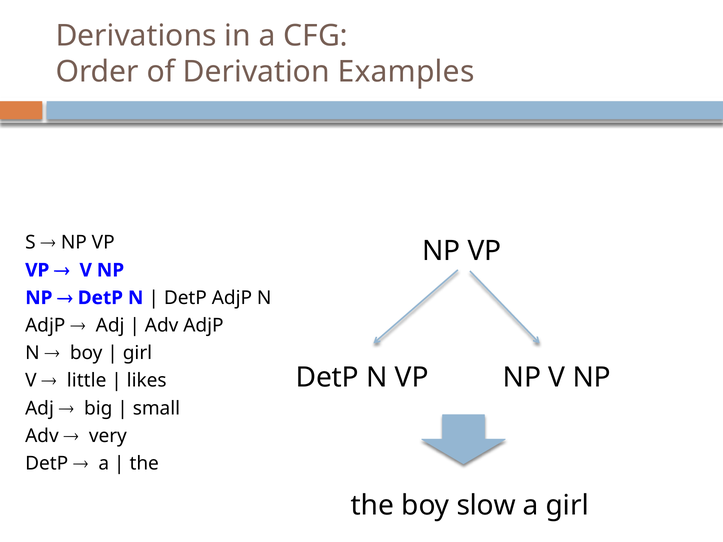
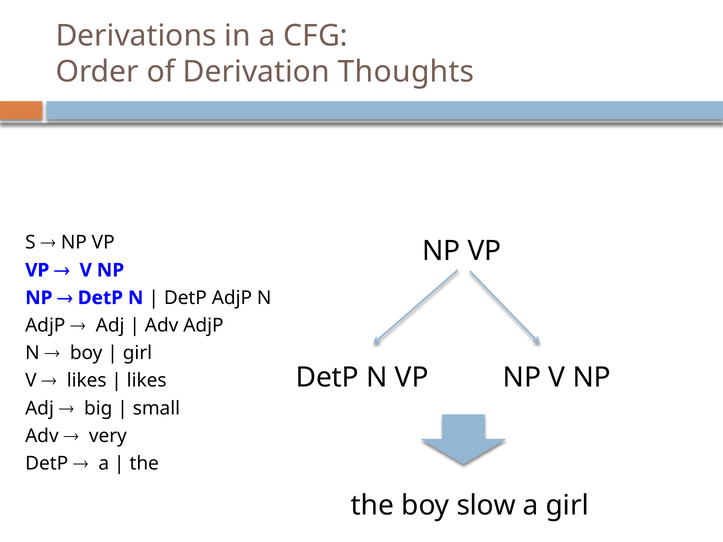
Examples: Examples -> Thoughts
little at (87, 381): little -> likes
